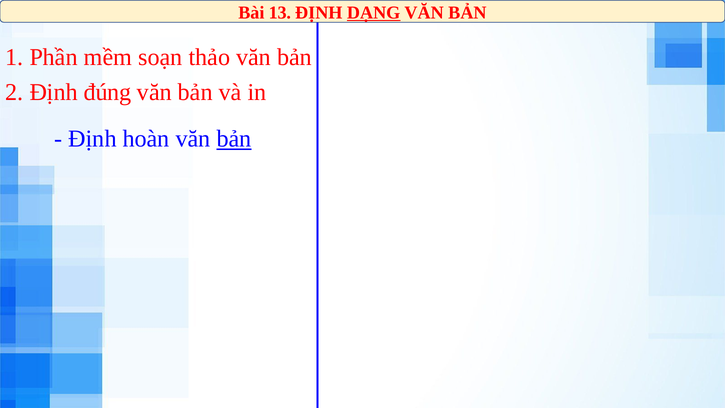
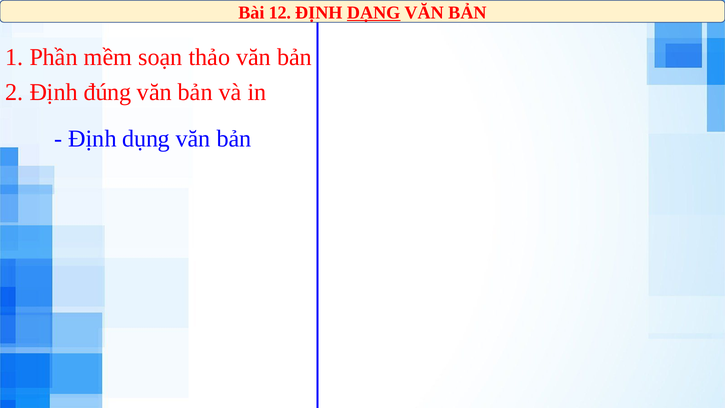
13: 13 -> 12
hoàn: hoàn -> dụng
bản at (234, 139) underline: present -> none
